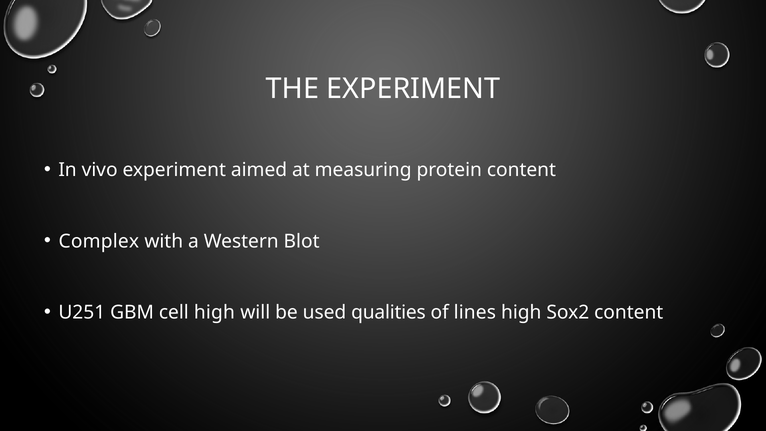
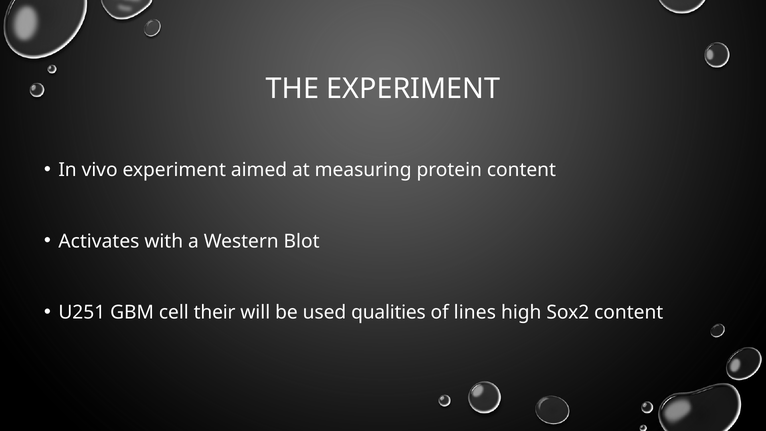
Complex: Complex -> Activates
cell high: high -> their
